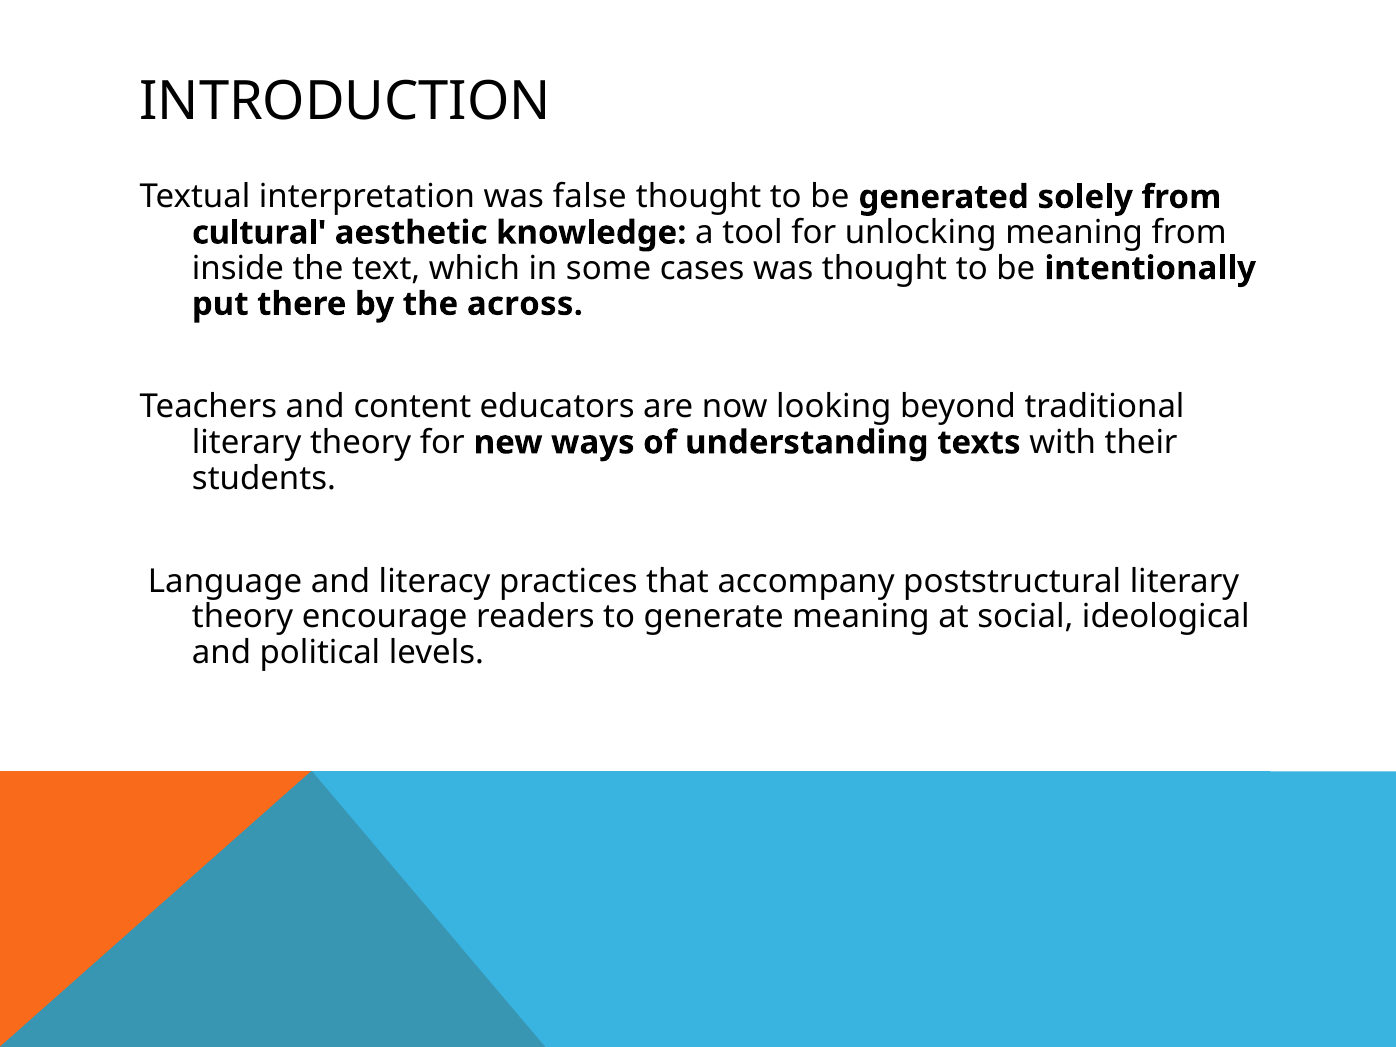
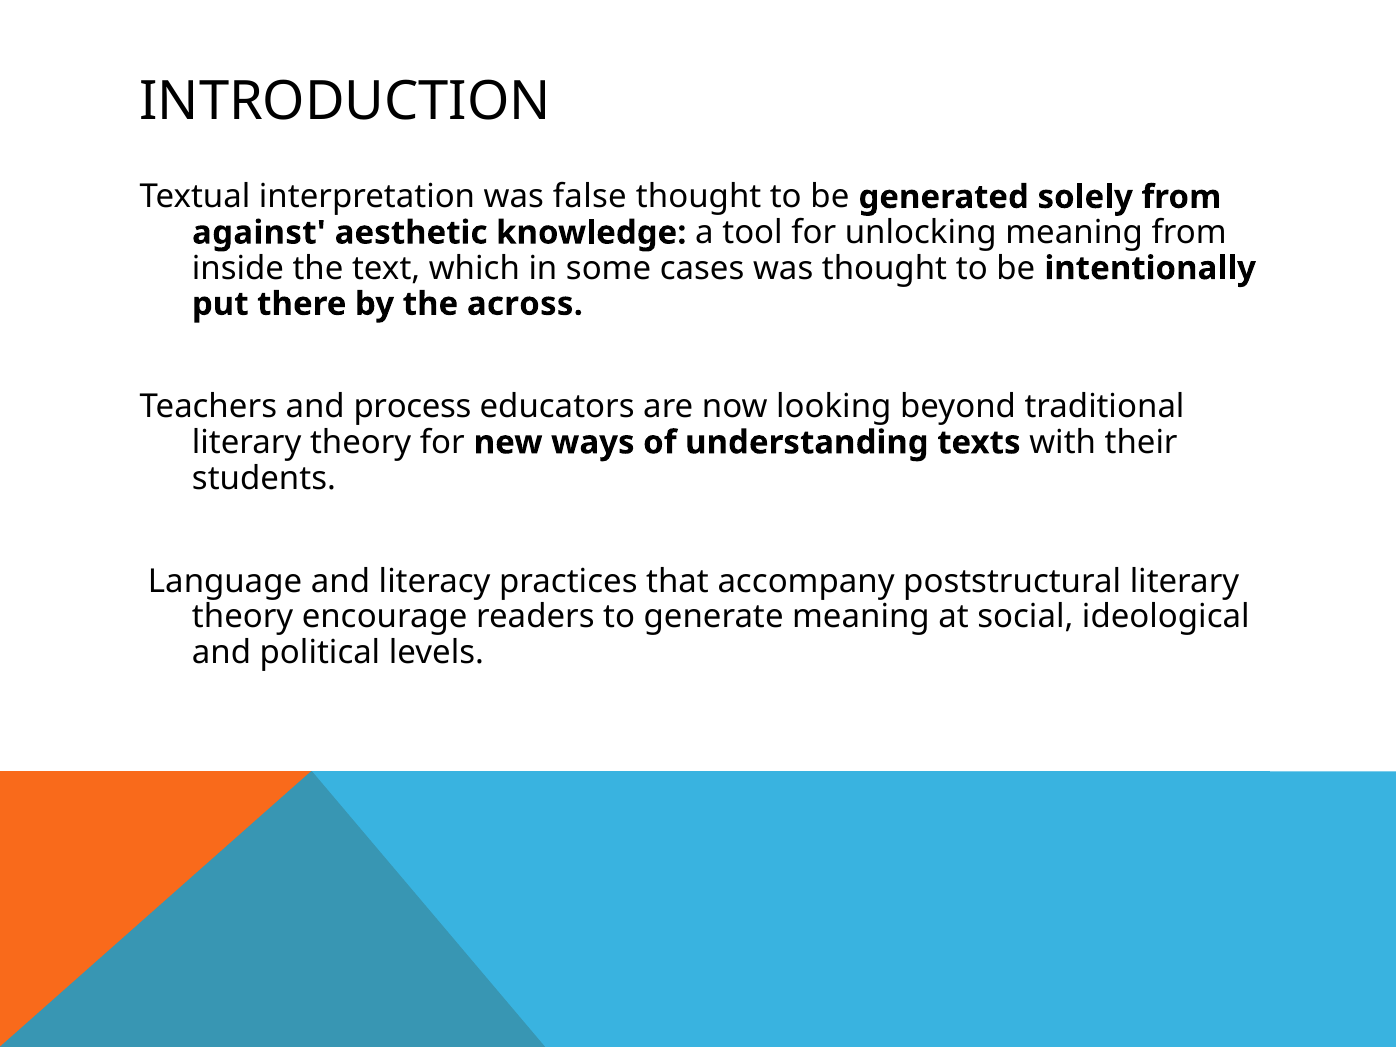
cultural: cultural -> against
content: content -> process
